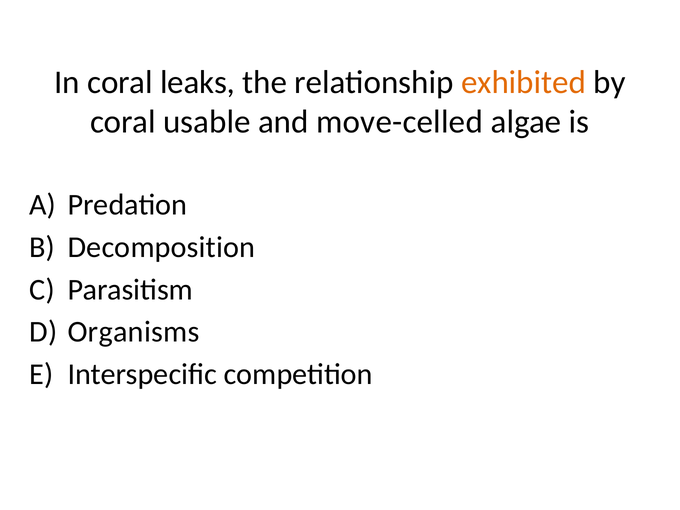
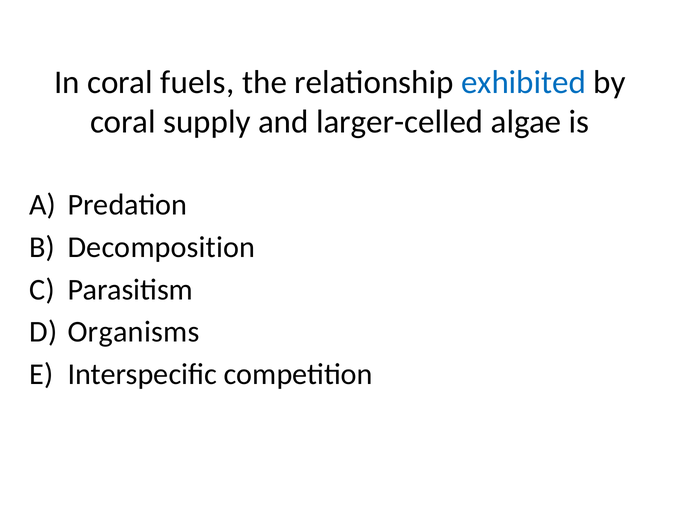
leaks: leaks -> fuels
exhibited colour: orange -> blue
usable: usable -> supply
move-celled: move-celled -> larger-celled
